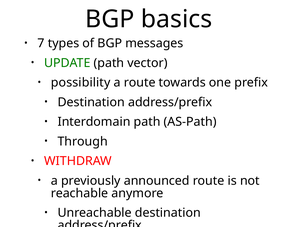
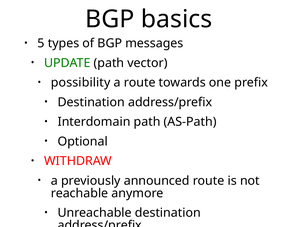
7: 7 -> 5
Through: Through -> Optional
